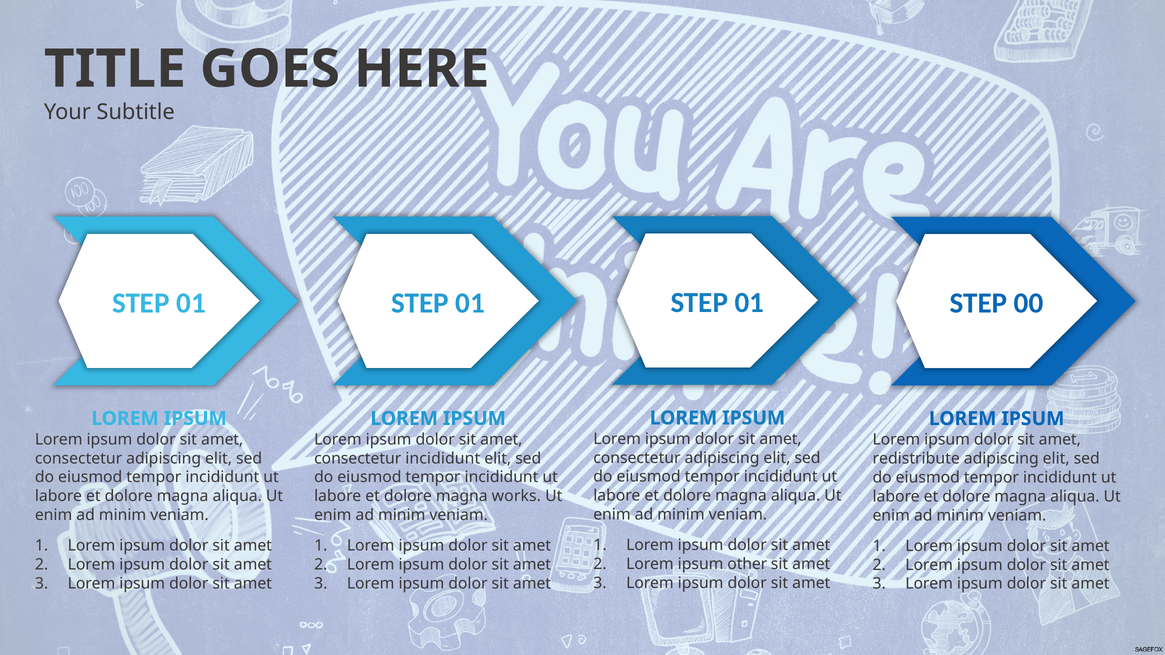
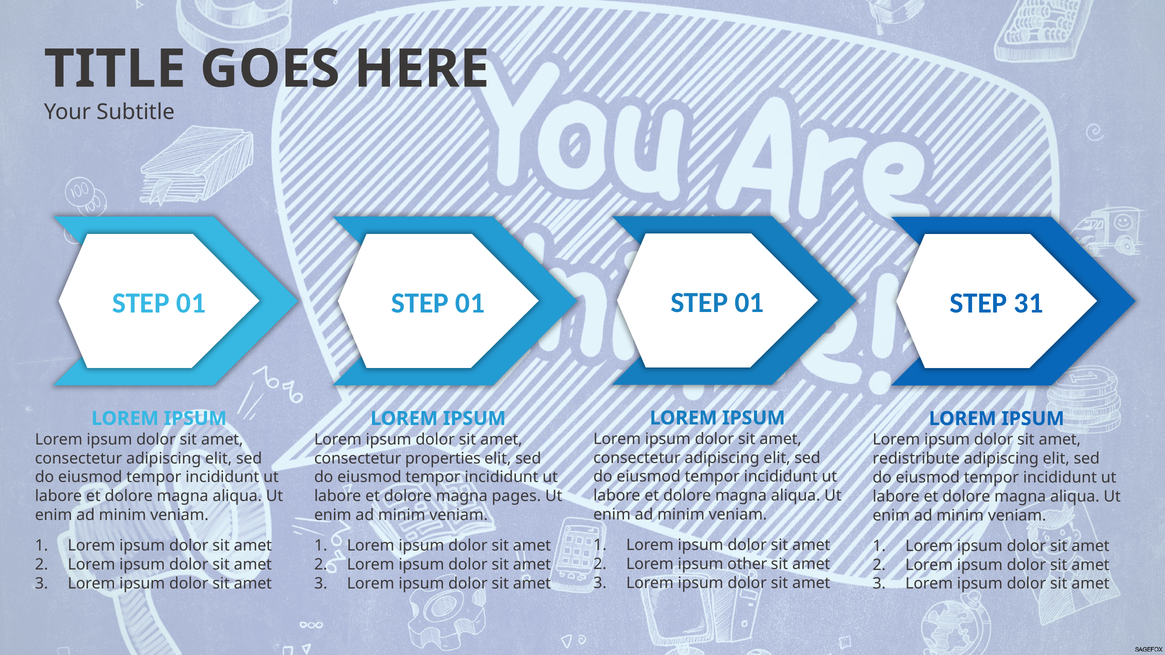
00: 00 -> 31
consectetur incididunt: incididunt -> properties
works: works -> pages
